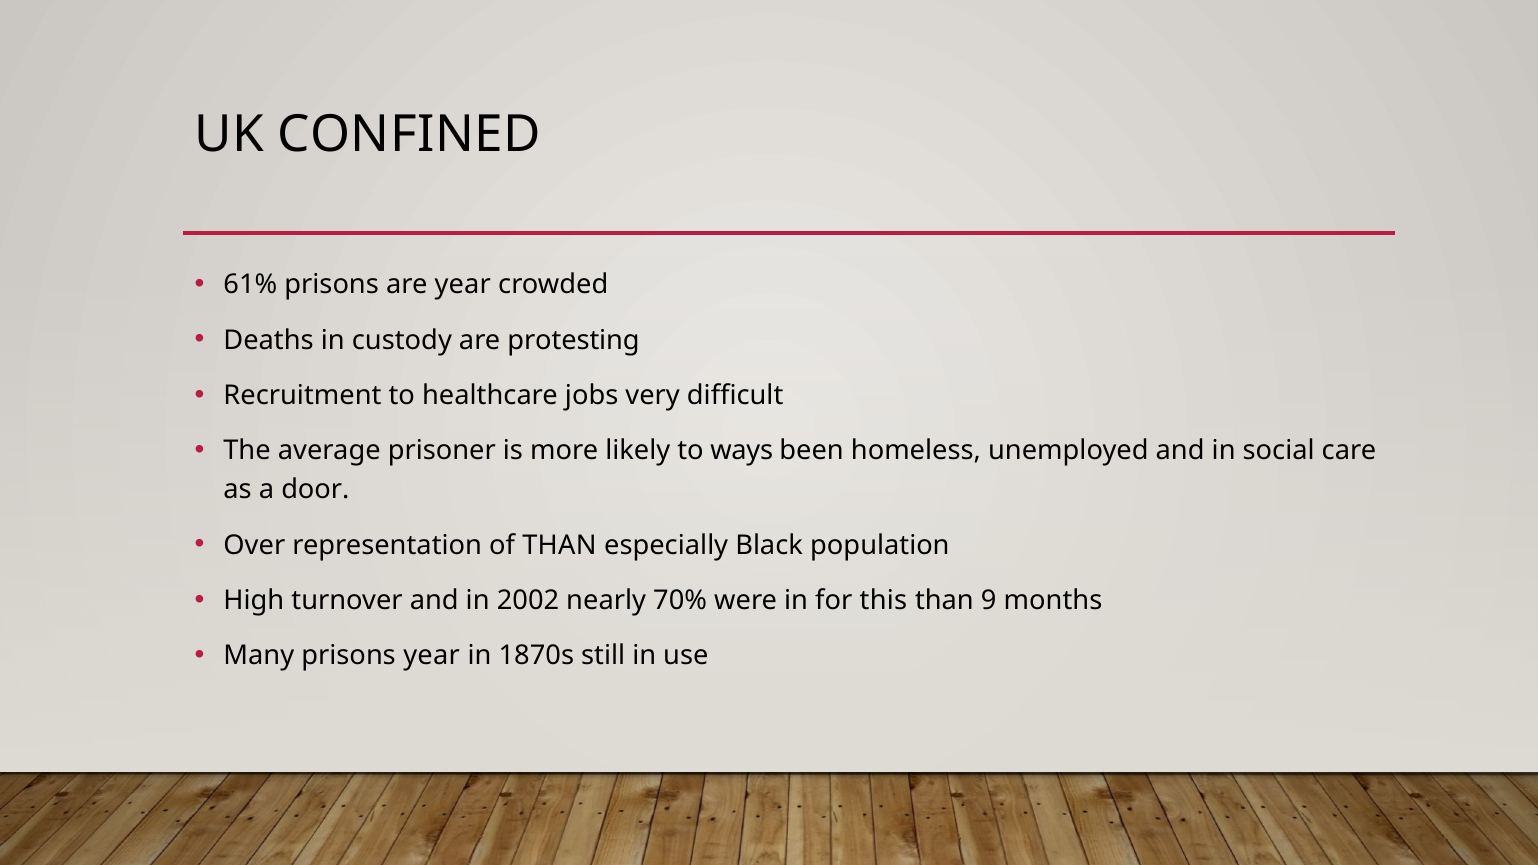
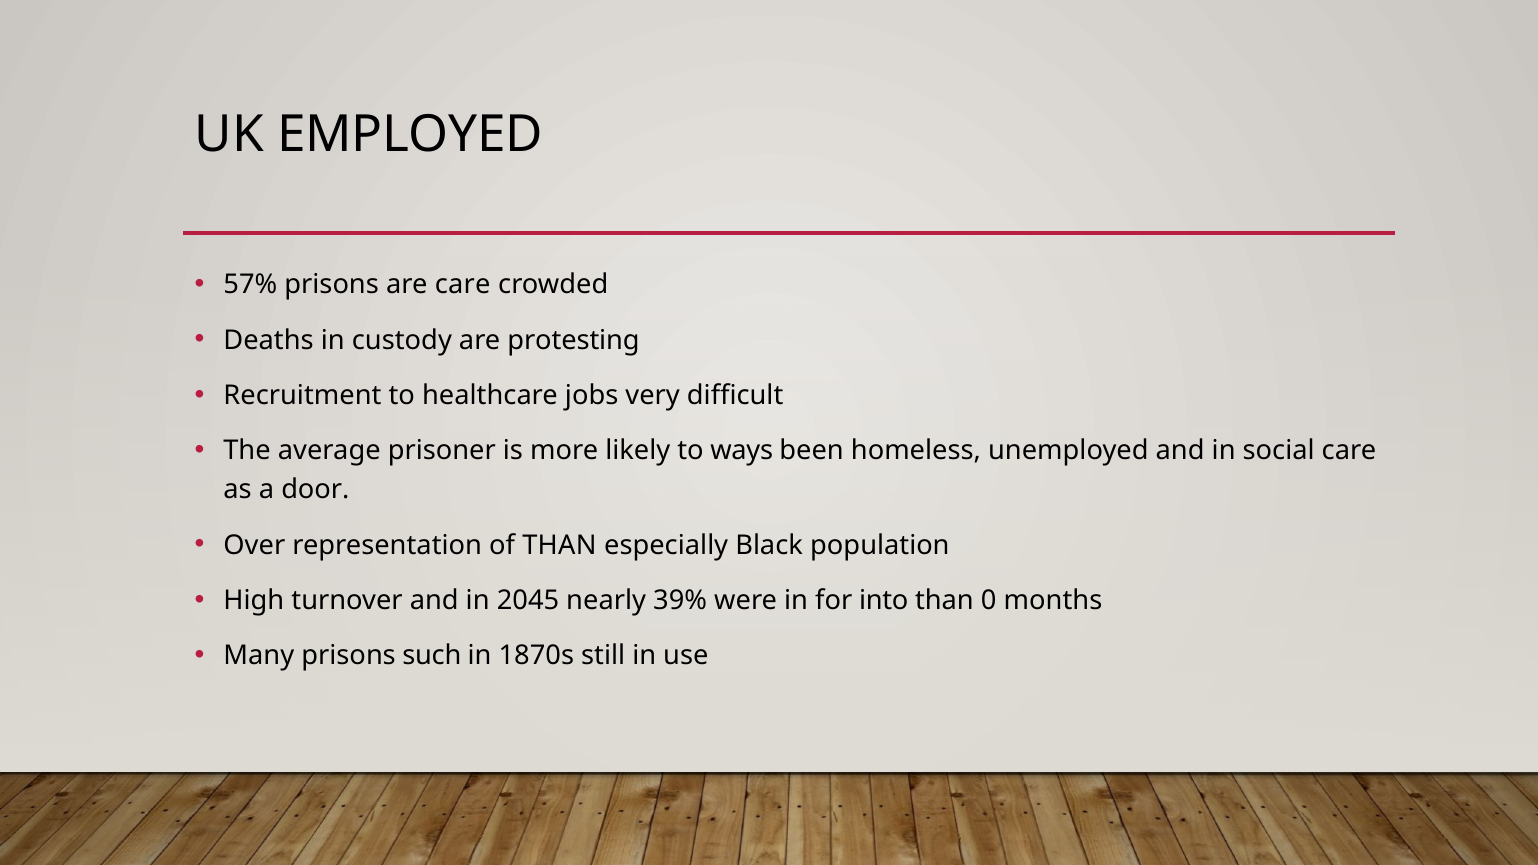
CONFINED: CONFINED -> EMPLOYED
61%: 61% -> 57%
are year: year -> care
2002: 2002 -> 2045
70%: 70% -> 39%
this: this -> into
9: 9 -> 0
prisons year: year -> such
